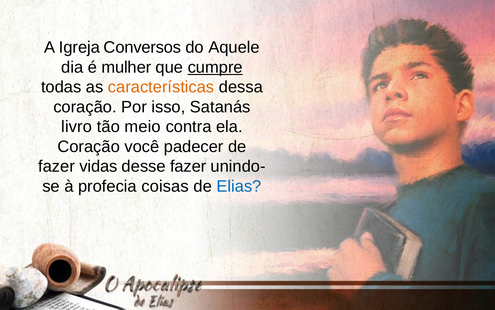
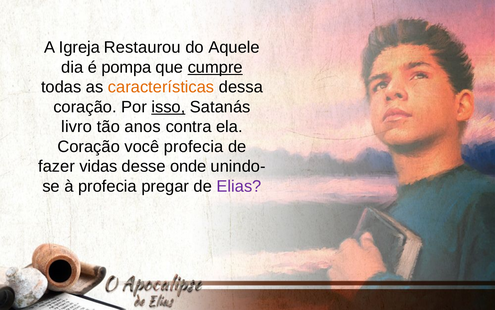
Conversos: Conversos -> Restaurou
mulher: mulher -> pompa
isso underline: none -> present
meio: meio -> anos
você padecer: padecer -> profecia
desse fazer: fazer -> onde
coisas: coisas -> pregar
Elias colour: blue -> purple
